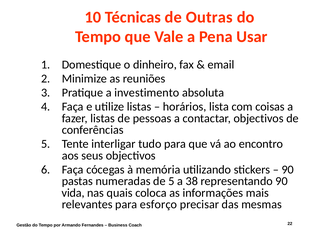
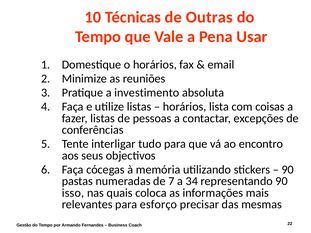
o dinheiro: dinheiro -> horários
contactar objectivos: objectivos -> excepções
de 5: 5 -> 7
38: 38 -> 34
vida: vida -> isso
